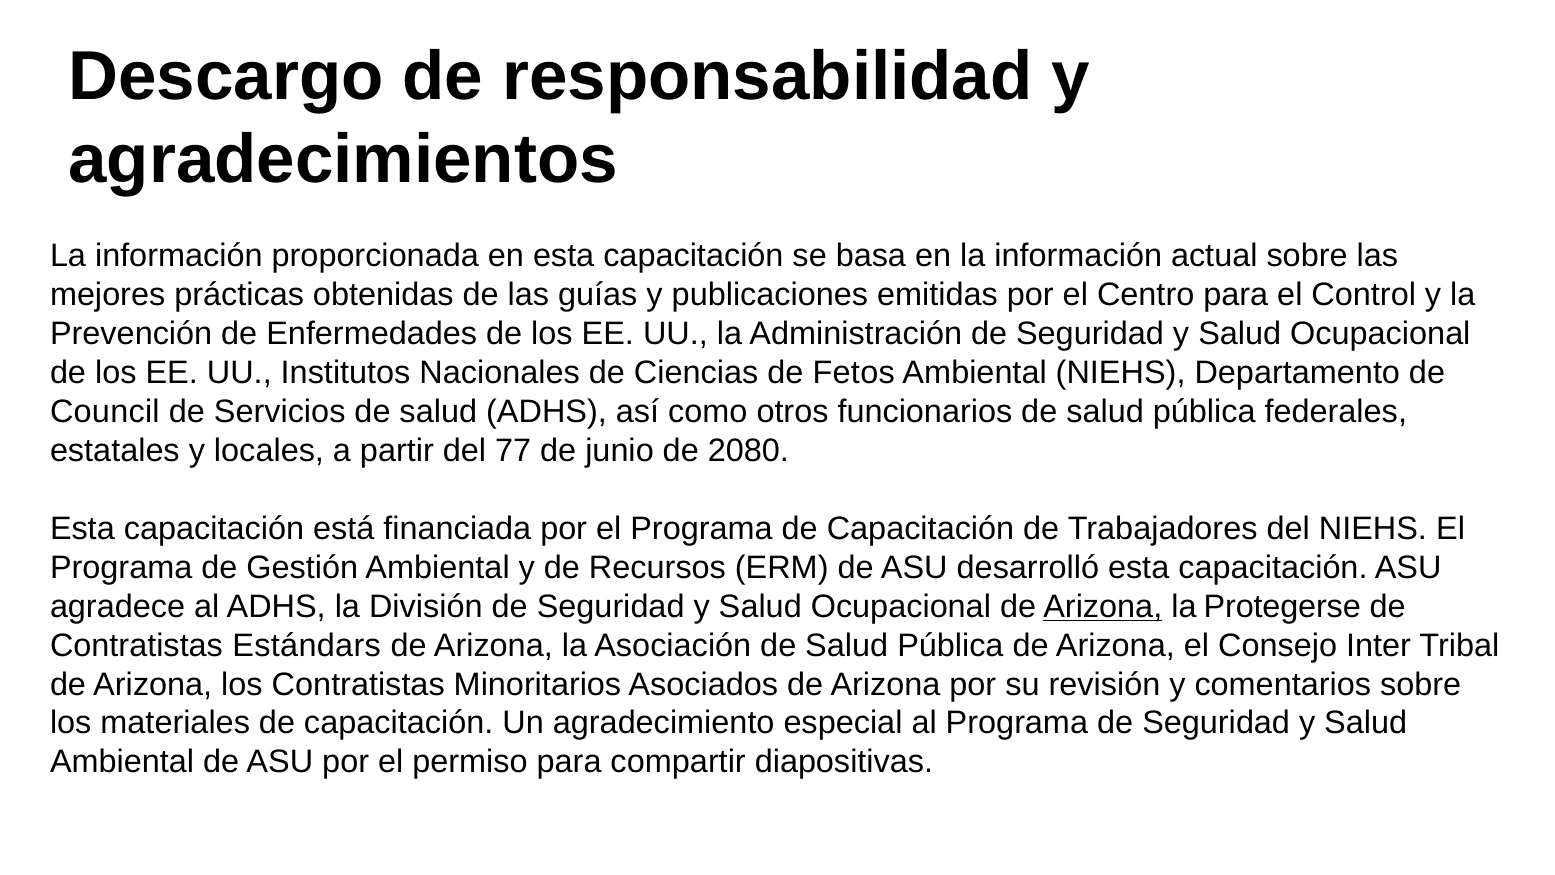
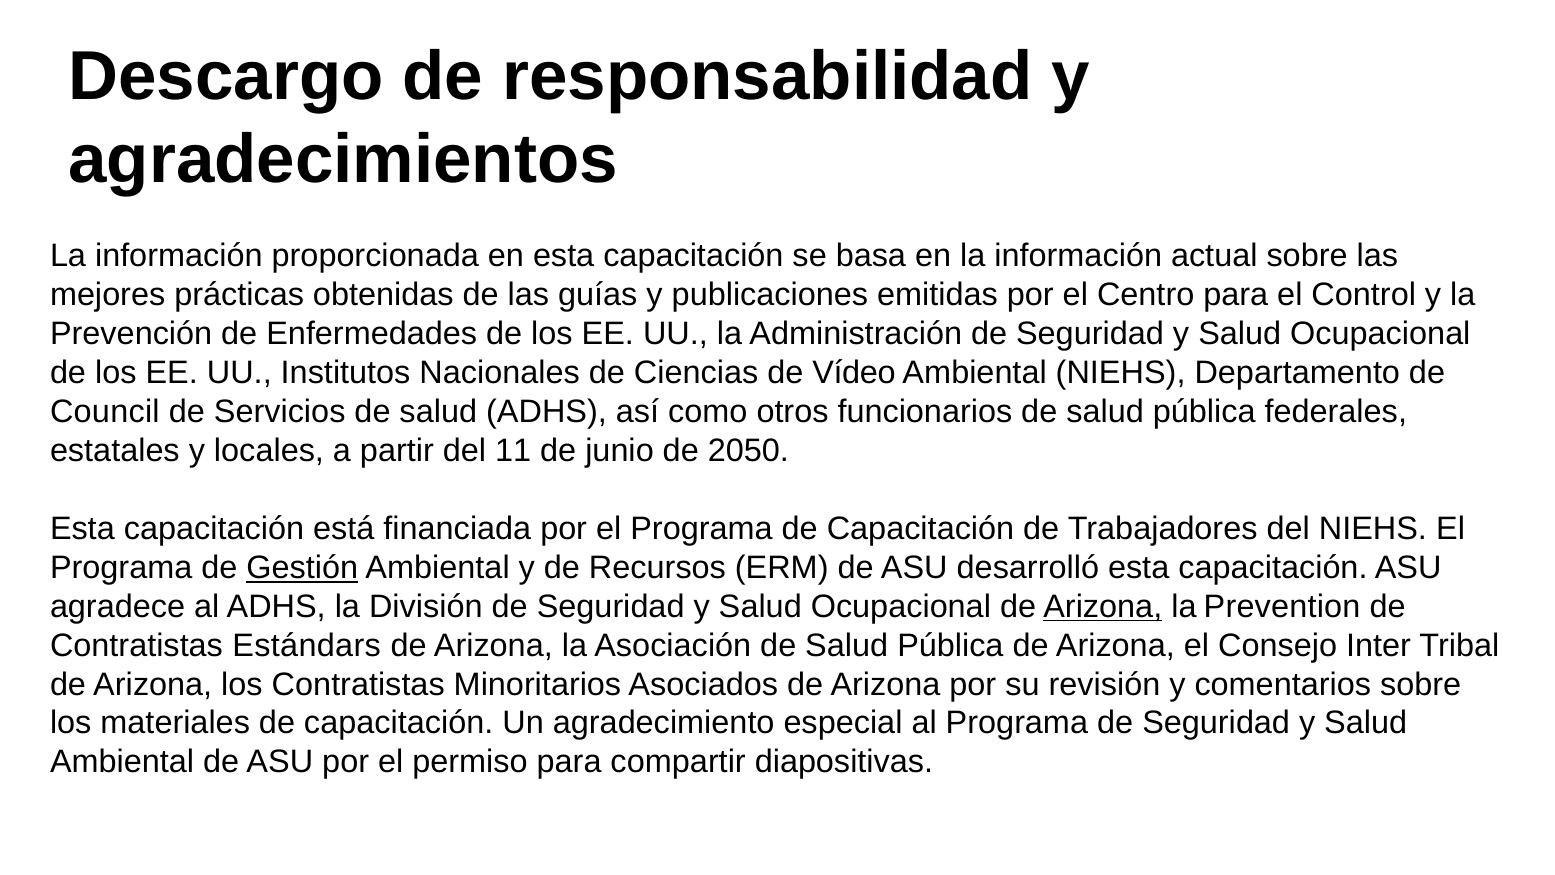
Fetos: Fetos -> Vídeo
77: 77 -> 11
2080: 2080 -> 2050
Gestión underline: none -> present
Protegerse: Protegerse -> Prevention
